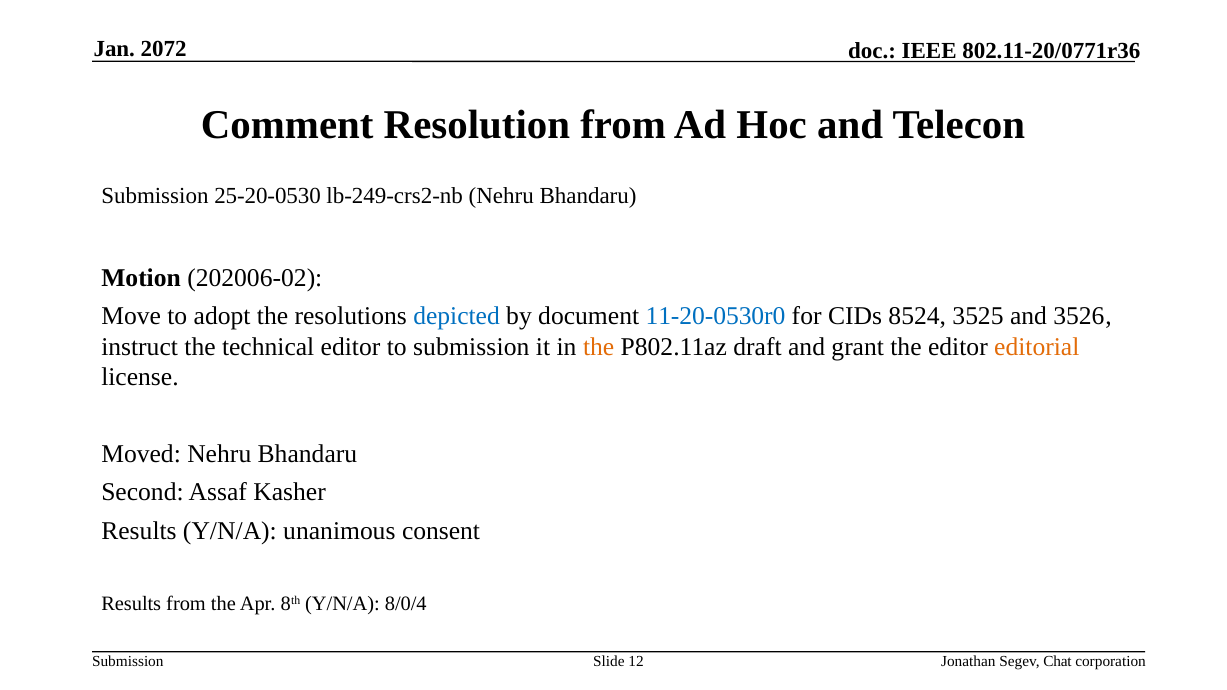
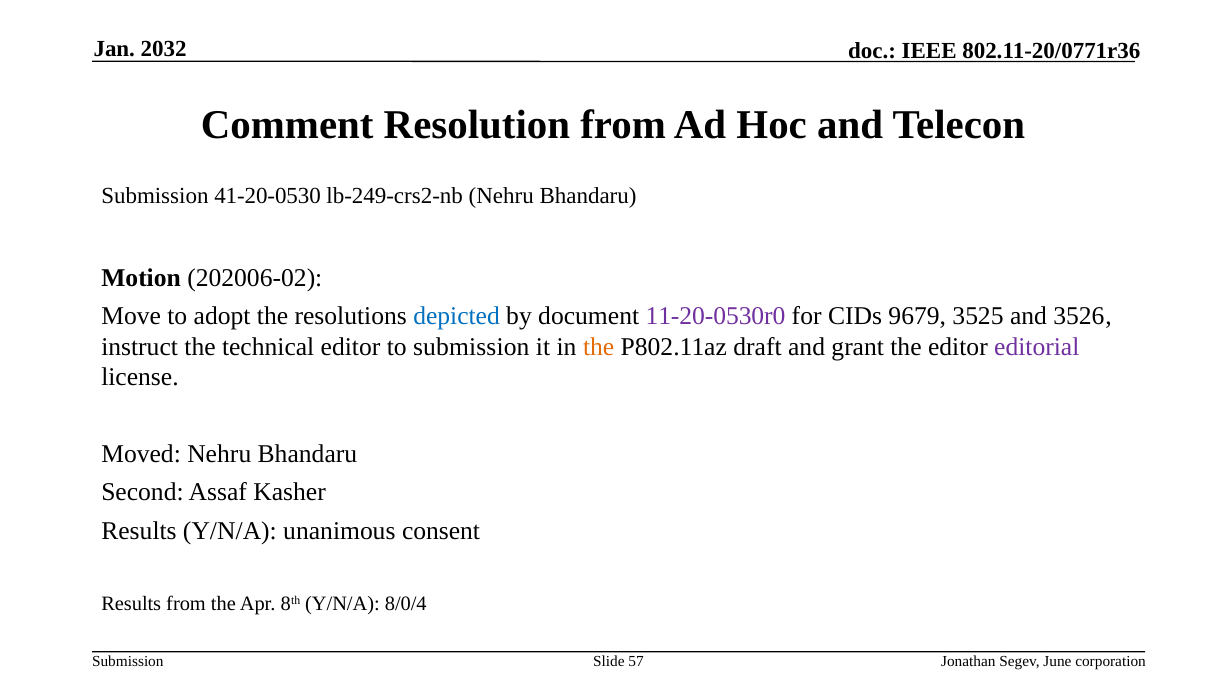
2072: 2072 -> 2032
25-20-0530: 25-20-0530 -> 41-20-0530
11-20-0530r0 colour: blue -> purple
8524: 8524 -> 9679
editorial colour: orange -> purple
12: 12 -> 57
Chat: Chat -> June
